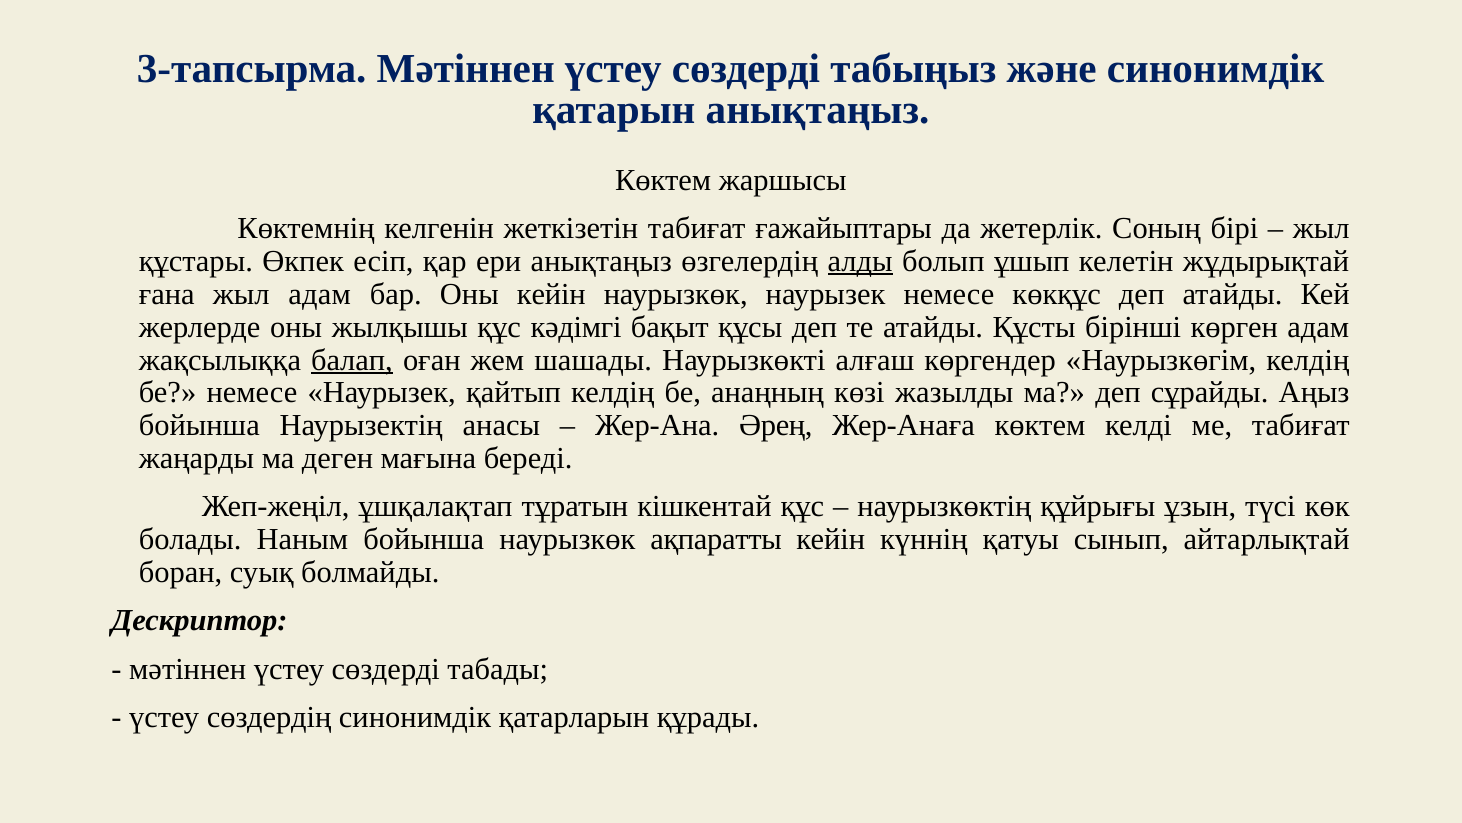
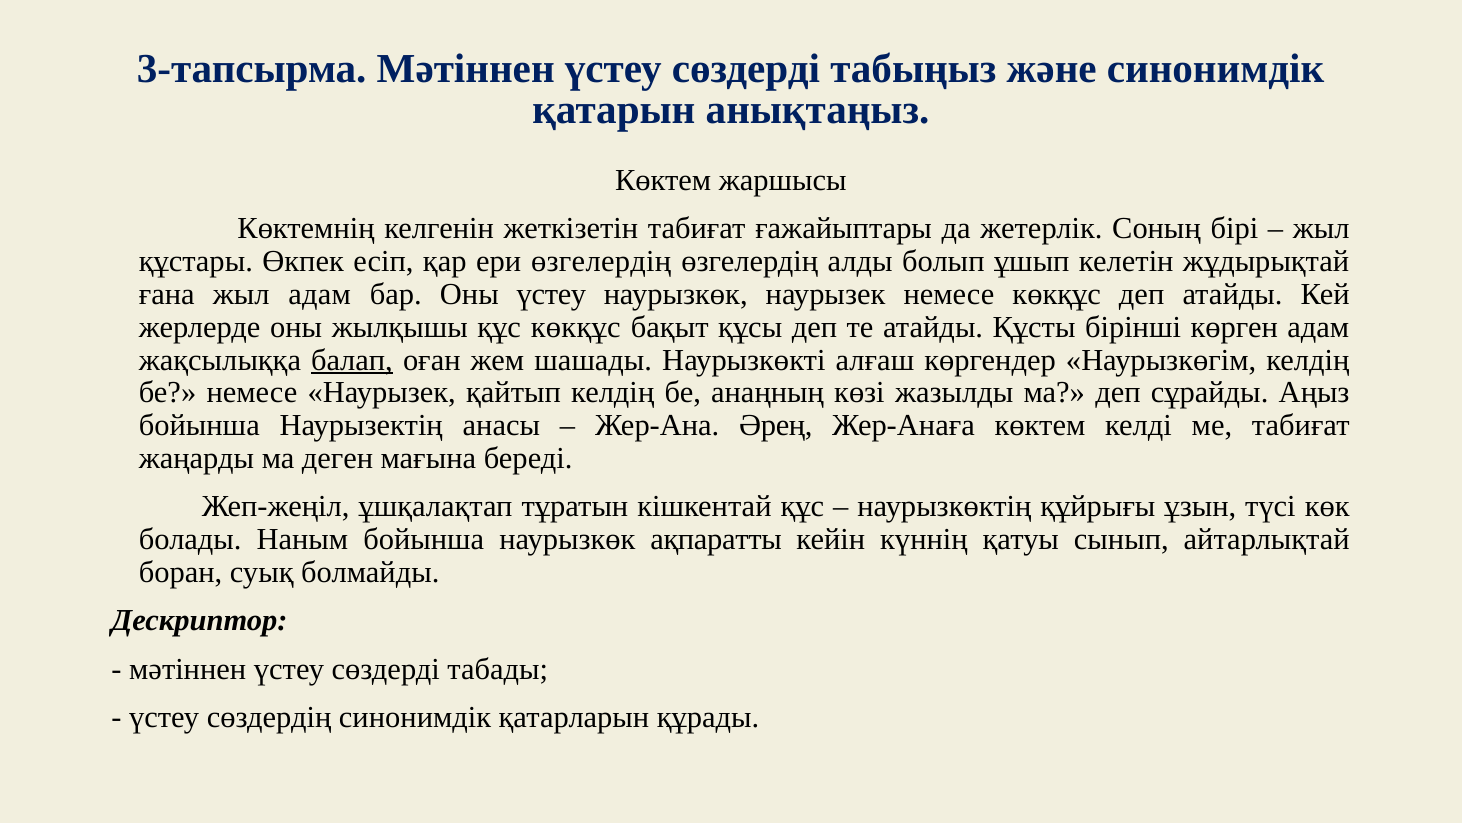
ери анықтаңыз: анықтаңыз -> өзгелердің
алды underline: present -> none
Оны кейін: кейін -> үстеу
құс кәдімгі: кәдімгі -> көкқұс
